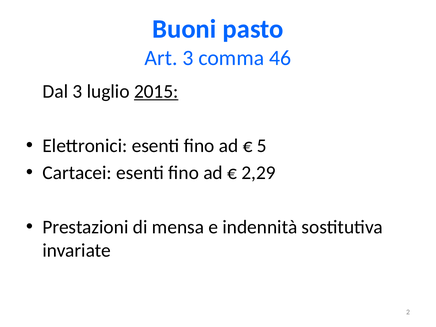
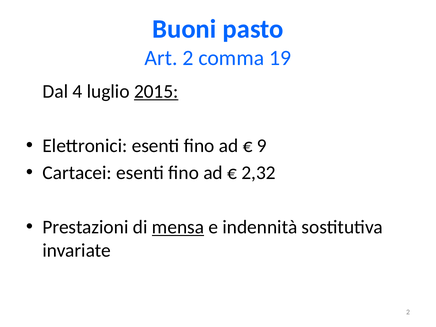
Art 3: 3 -> 2
46: 46 -> 19
Dal 3: 3 -> 4
5: 5 -> 9
2,29: 2,29 -> 2,32
mensa underline: none -> present
